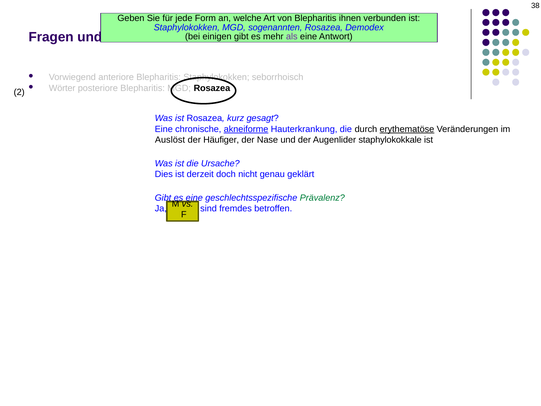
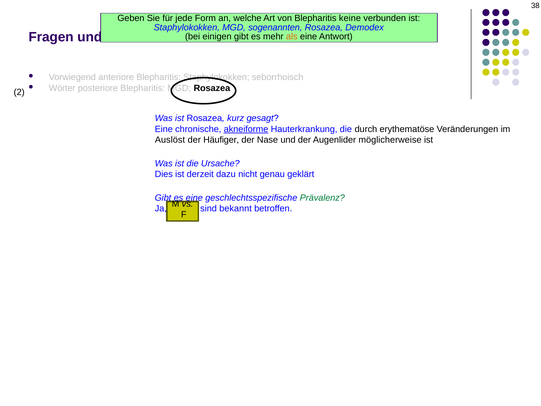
ihnen: ihnen -> keine
als colour: purple -> orange
erythematöse underline: present -> none
staphylokokkale: staphylokokkale -> möglicherweise
doch: doch -> dazu
fremdes: fremdes -> bekannt
